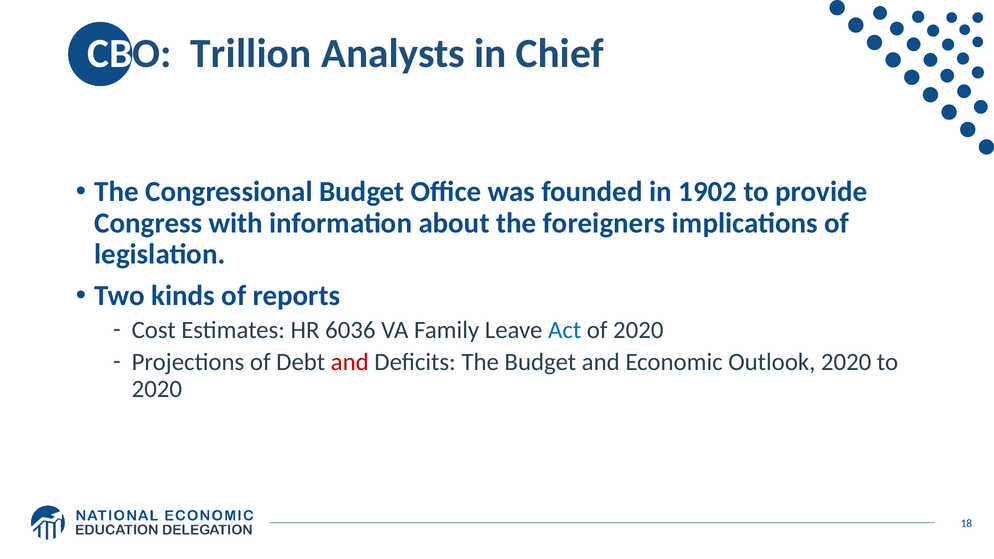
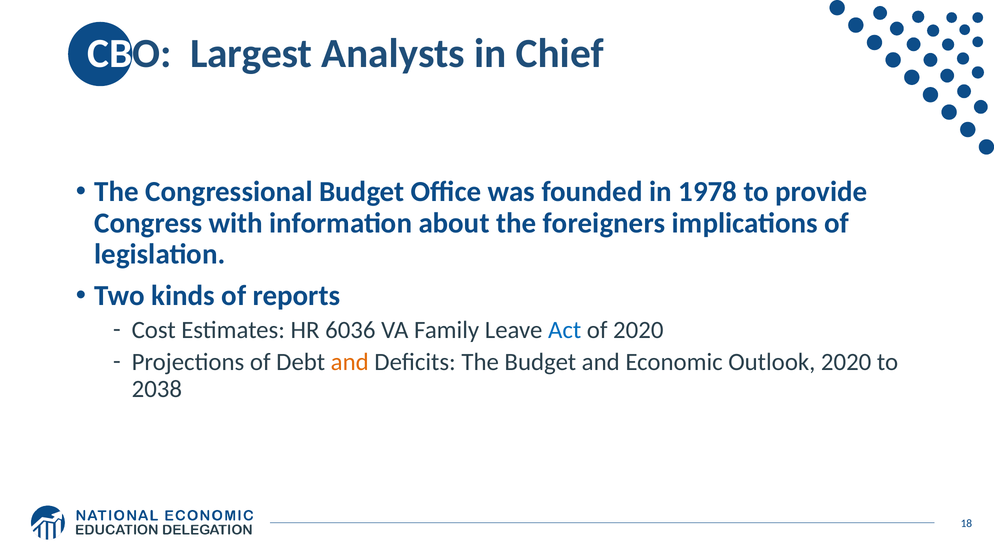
Trillion: Trillion -> Largest
1902: 1902 -> 1978
and at (350, 362) colour: red -> orange
2020 at (157, 389): 2020 -> 2038
